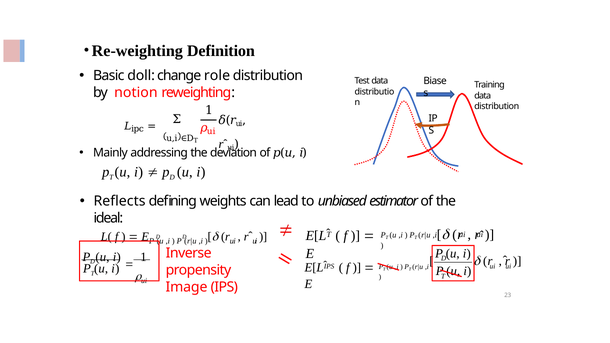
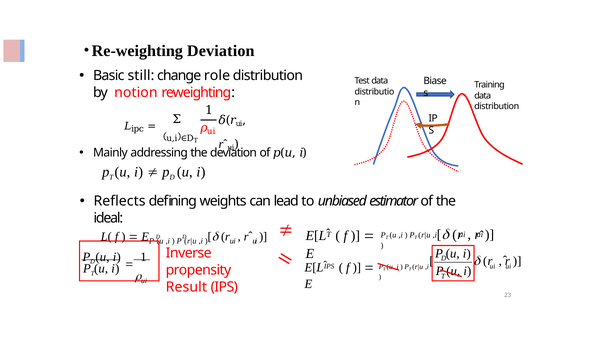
Re-weighting Definition: Definition -> Deviation
doll: doll -> still
Image: Image -> Result
